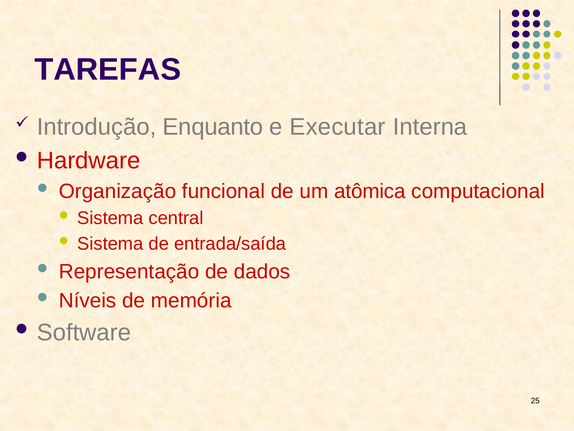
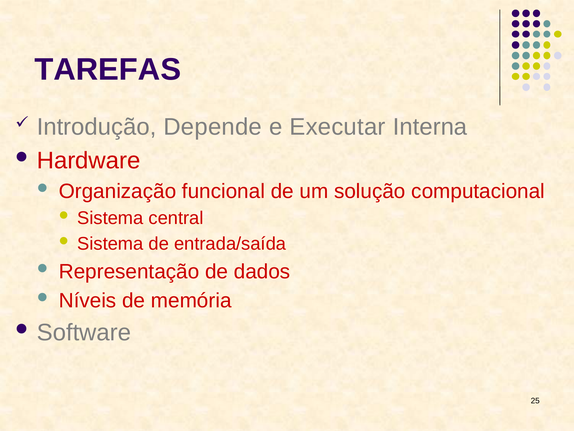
Enquanto: Enquanto -> Depende
atômica: atômica -> solução
